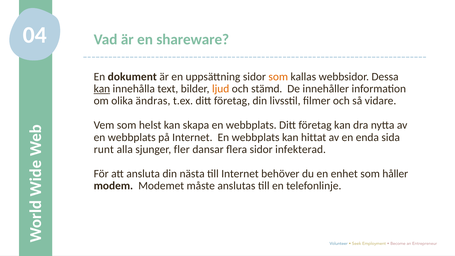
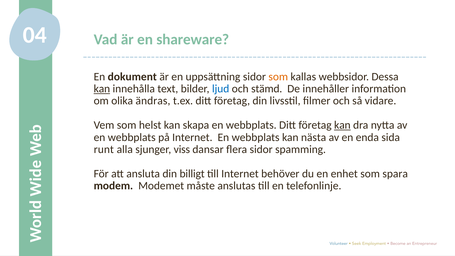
ljud colour: orange -> blue
kan at (342, 125) underline: none -> present
hittat: hittat -> nästa
fler: fler -> viss
infekterad: infekterad -> spamming
nästa: nästa -> billigt
håller: håller -> spara
